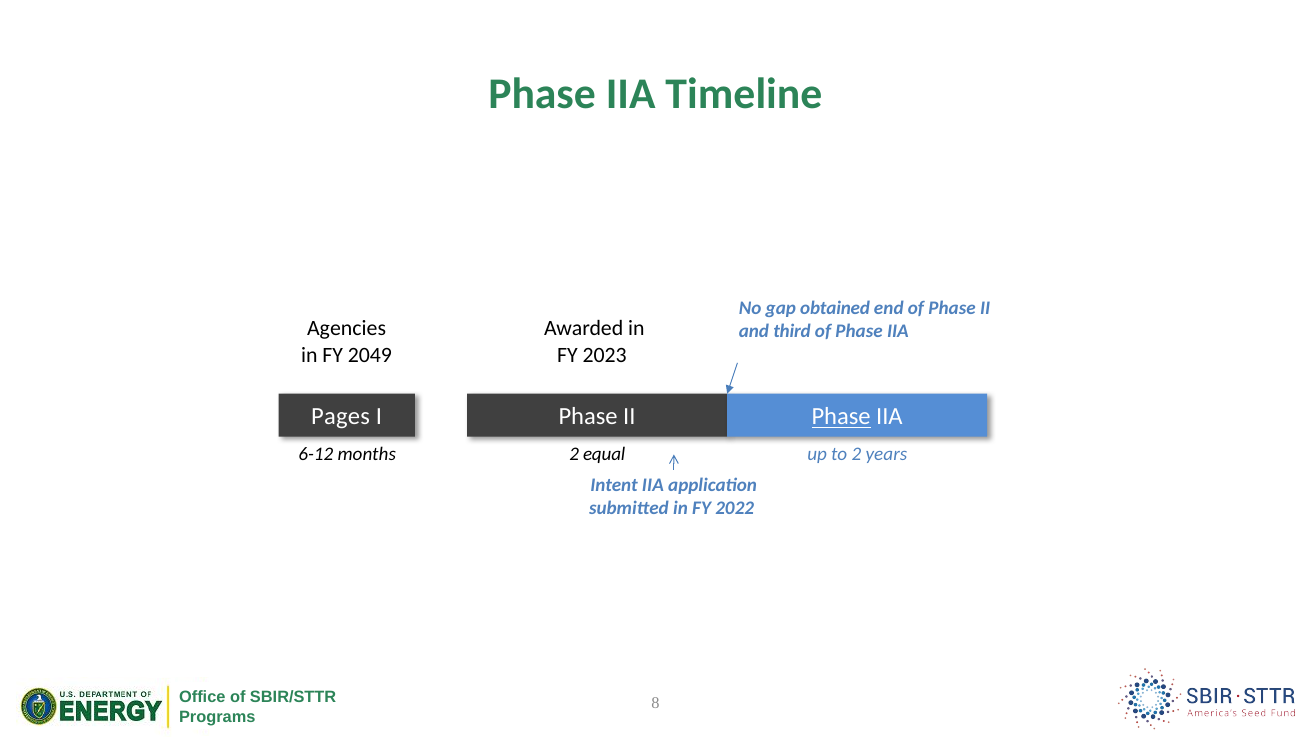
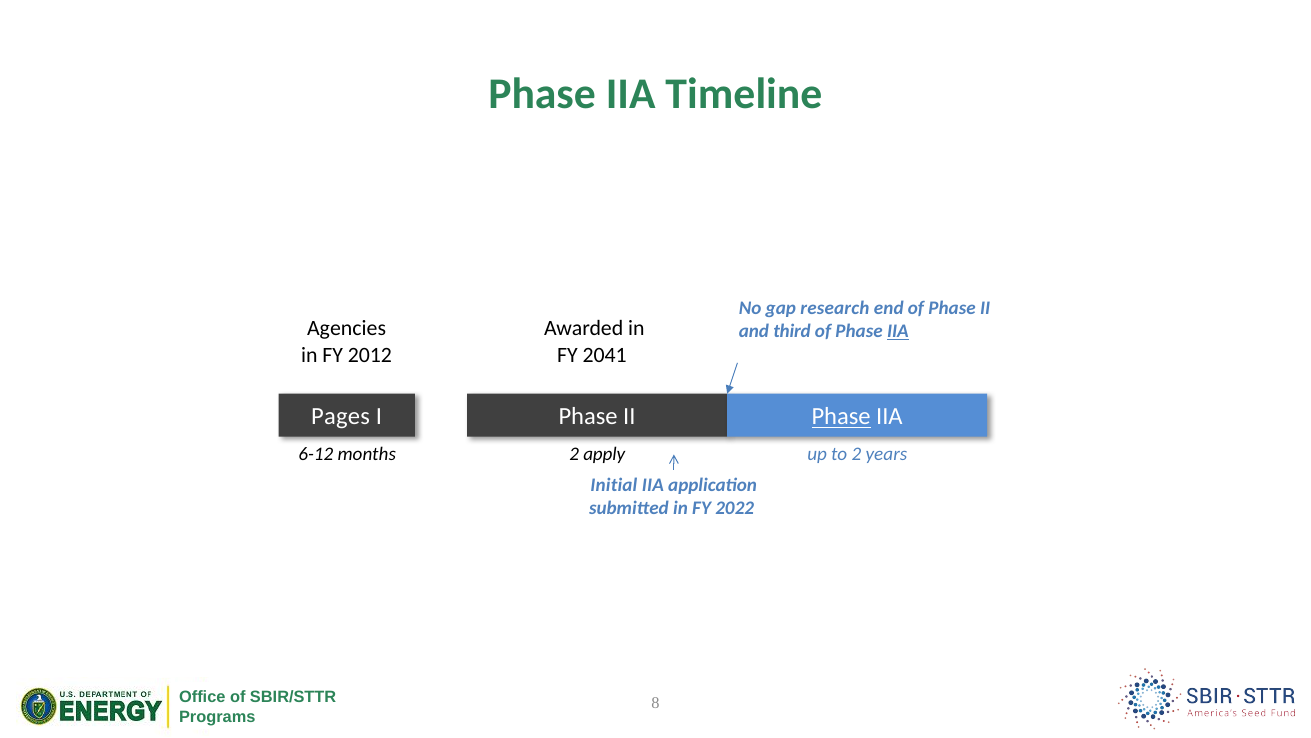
obtained: obtained -> research
IIA at (898, 331) underline: none -> present
2049: 2049 -> 2012
2023: 2023 -> 2041
equal: equal -> apply
Intent: Intent -> Initial
